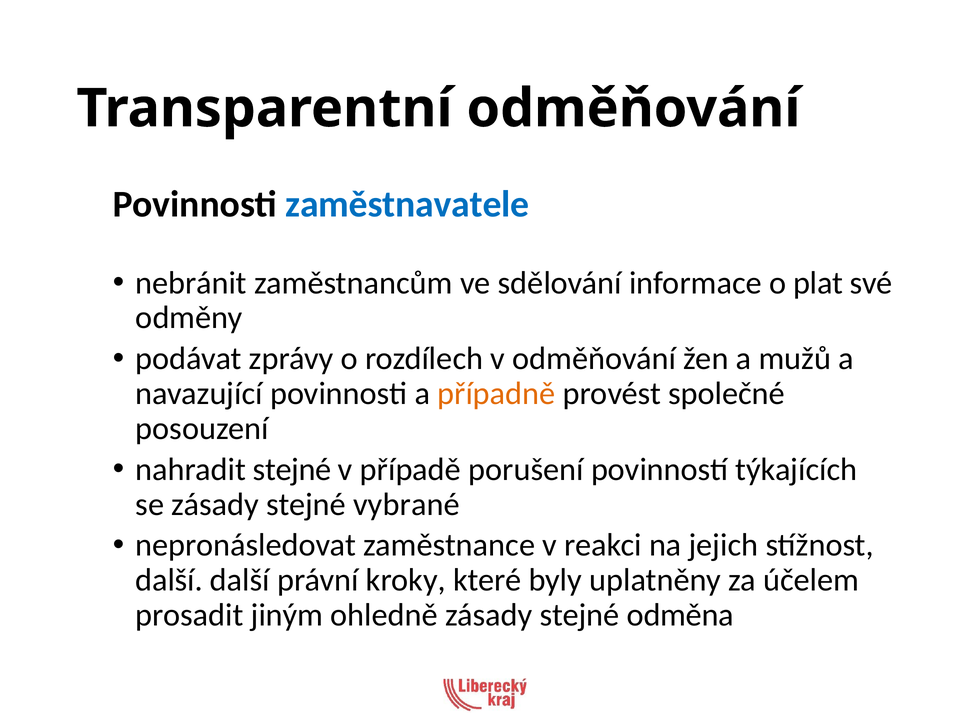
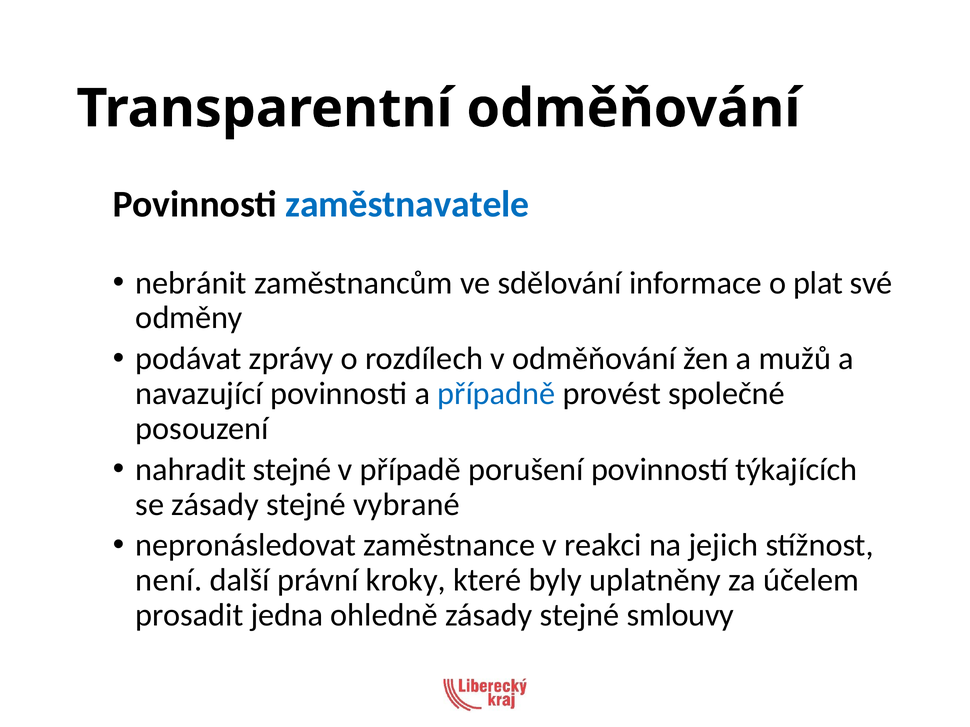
případně colour: orange -> blue
další at (169, 581): další -> není
jiným: jiným -> jedna
odměna: odměna -> smlouvy
